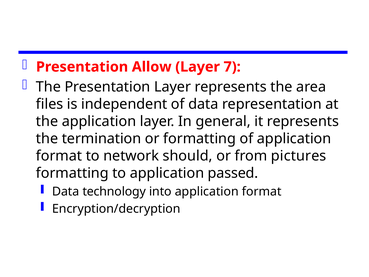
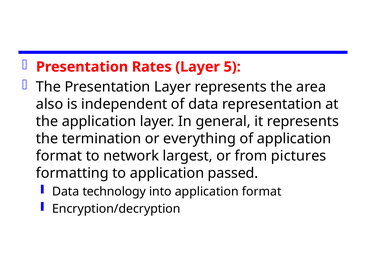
Allow: Allow -> Rates
7: 7 -> 5
files: files -> also
or formatting: formatting -> everything
should: should -> largest
